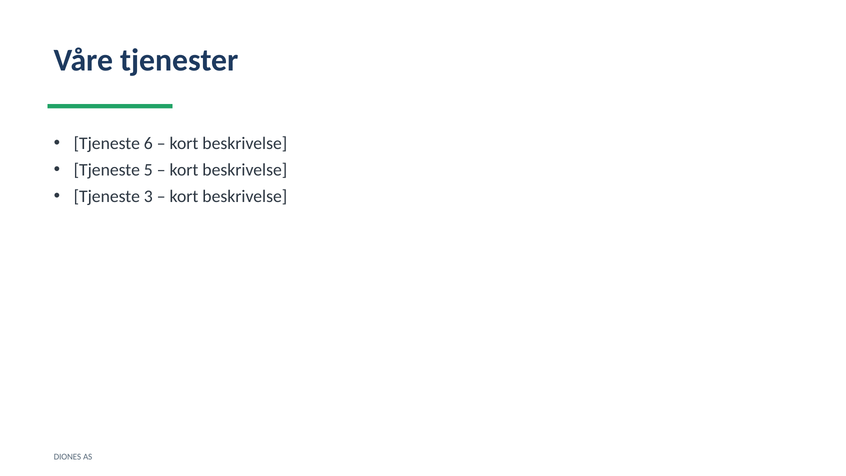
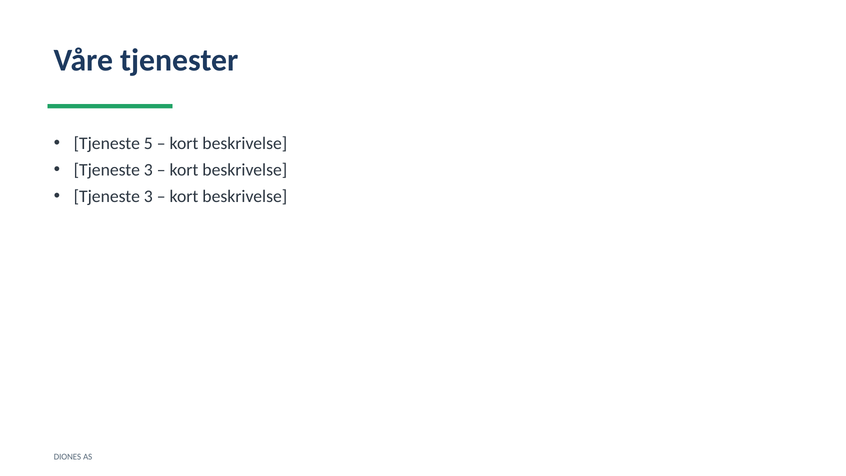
6: 6 -> 5
5 at (148, 170): 5 -> 3
